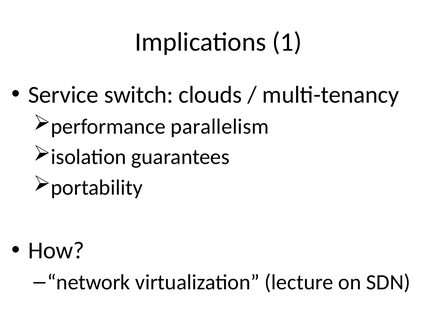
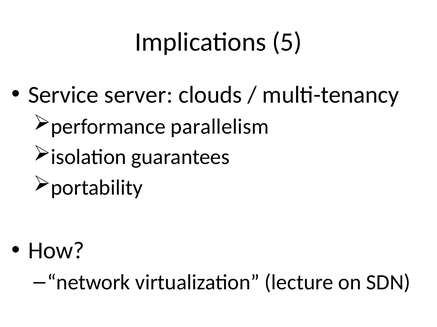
1: 1 -> 5
switch: switch -> server
